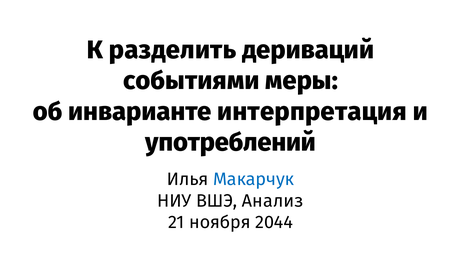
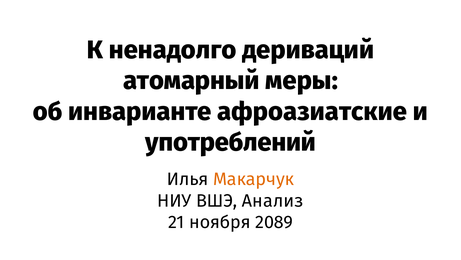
разделить: разделить -> ненадолго
событиями: событиями -> атомарный
интерпретация: интерпретация -> афроазиатские
Макарчук colour: blue -> orange
2044: 2044 -> 2089
